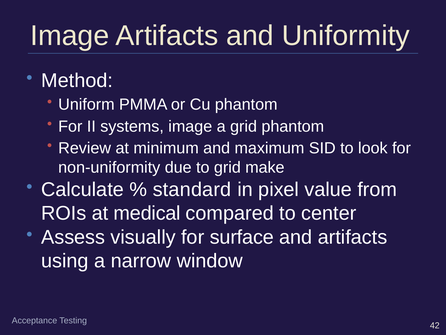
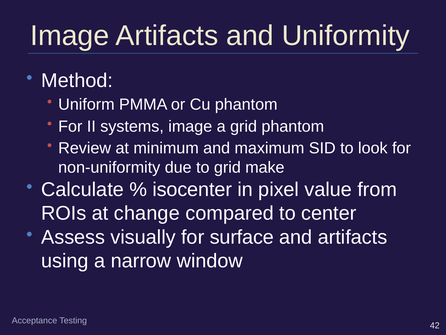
standard: standard -> isocenter
medical: medical -> change
